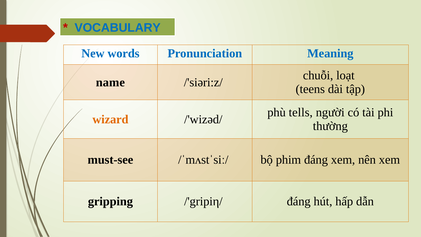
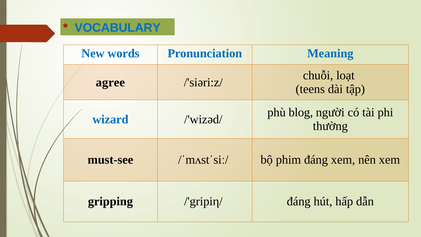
name: name -> agree
tells: tells -> blog
wizard colour: orange -> blue
